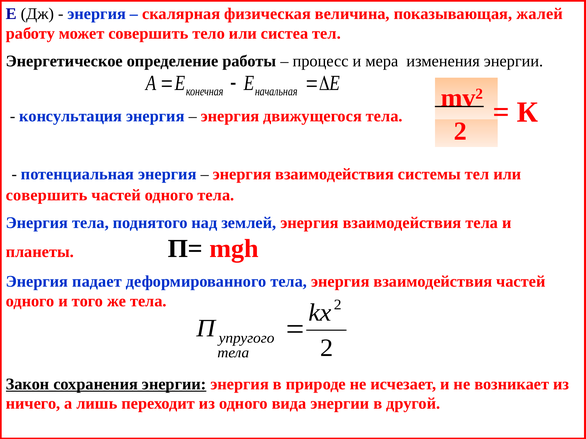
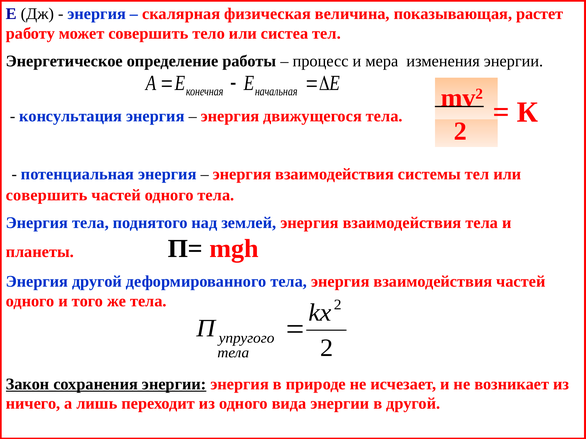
жалей: жалей -> растет
Энергия падает: падает -> другой
